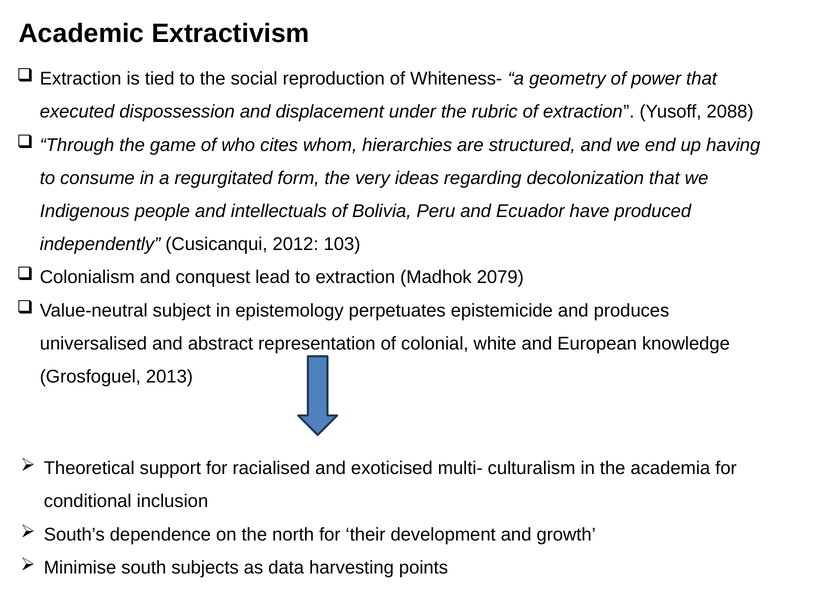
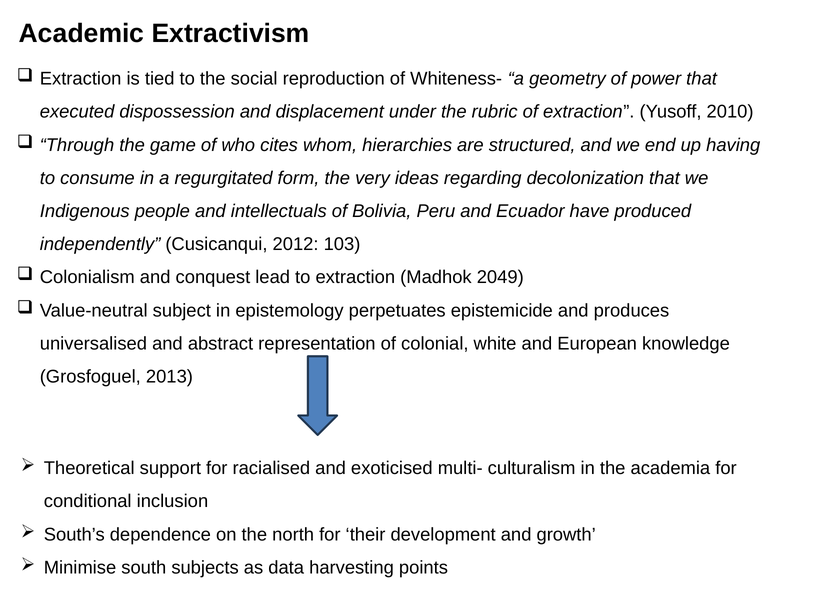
2088: 2088 -> 2010
2079: 2079 -> 2049
